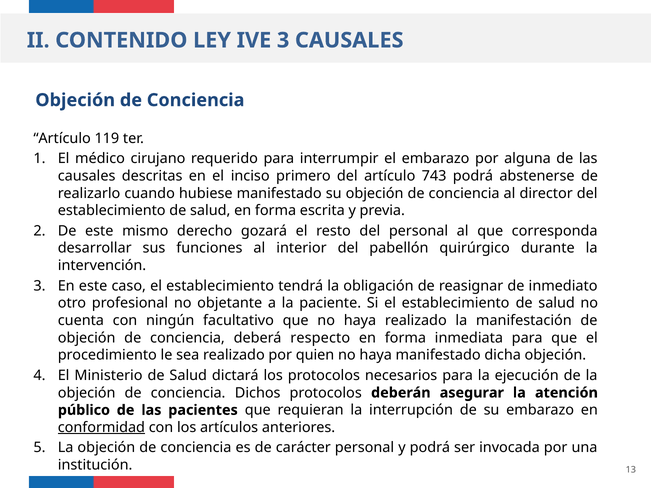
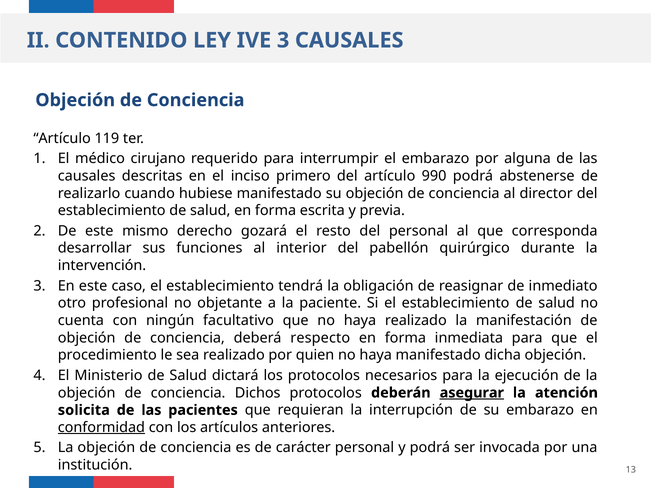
743: 743 -> 990
asegurar underline: none -> present
público: público -> solicita
